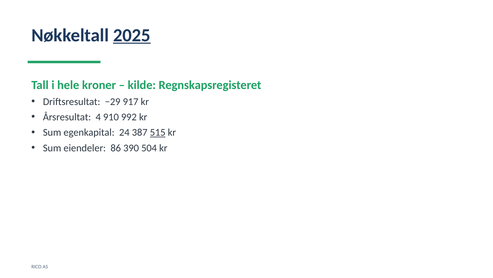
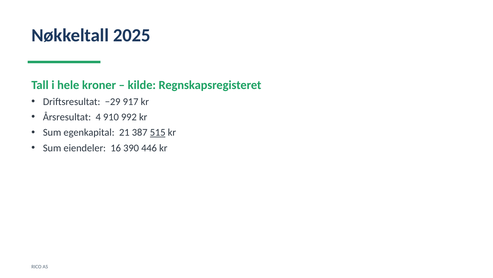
2025 underline: present -> none
24: 24 -> 21
86: 86 -> 16
504: 504 -> 446
